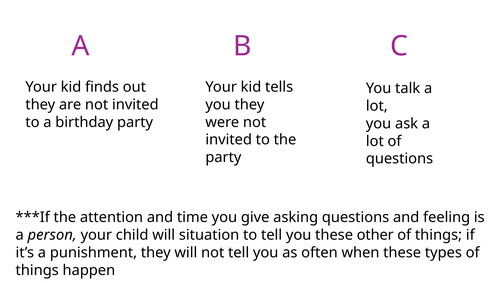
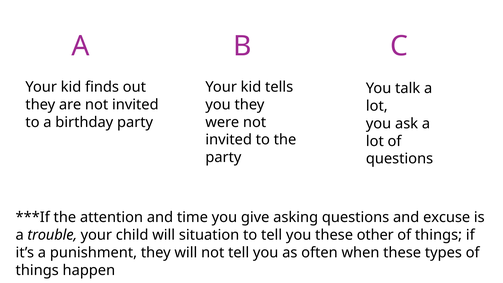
feeling: feeling -> excuse
person: person -> trouble
